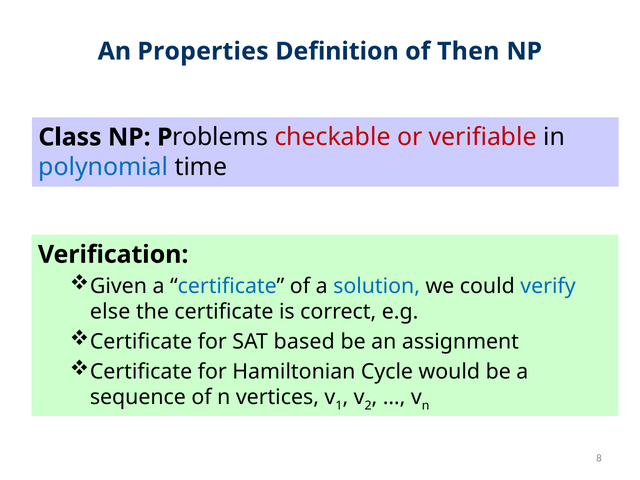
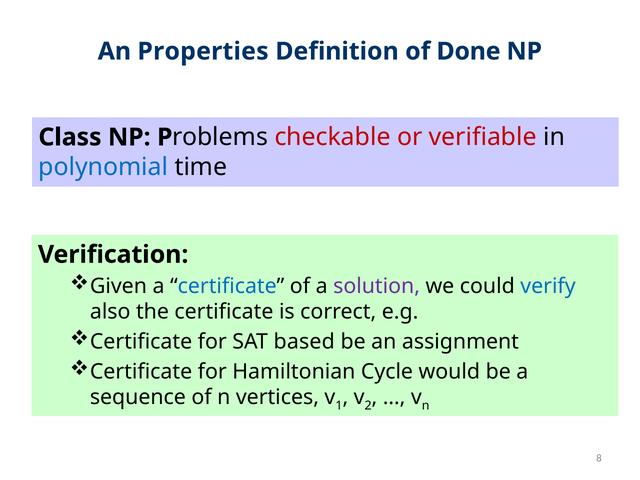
Then: Then -> Done
solution colour: blue -> purple
else: else -> also
